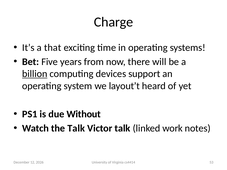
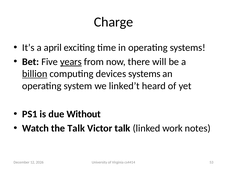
that: that -> april
years underline: none -> present
devices support: support -> systems
layout’t: layout’t -> linked’t
